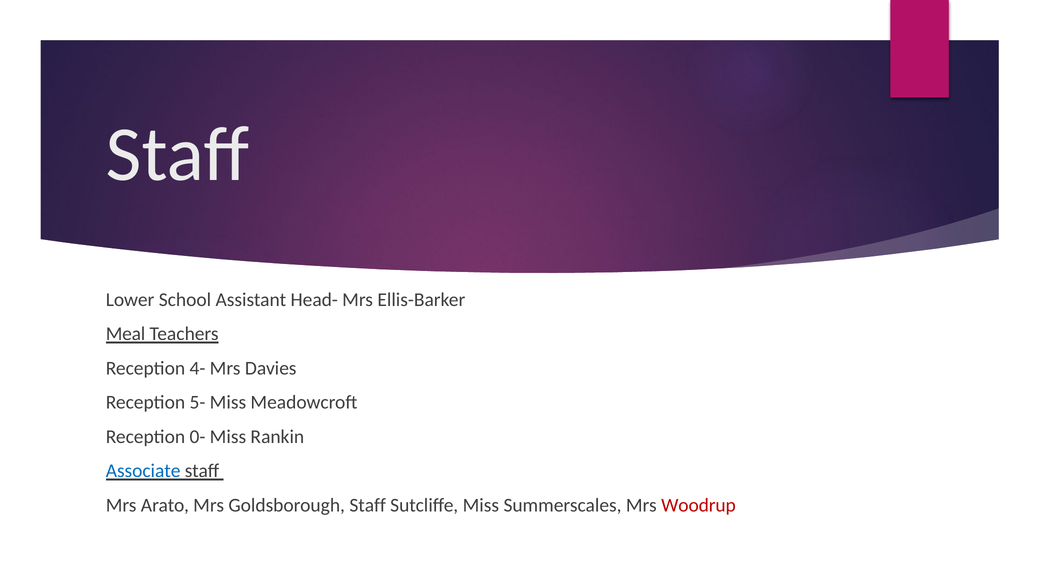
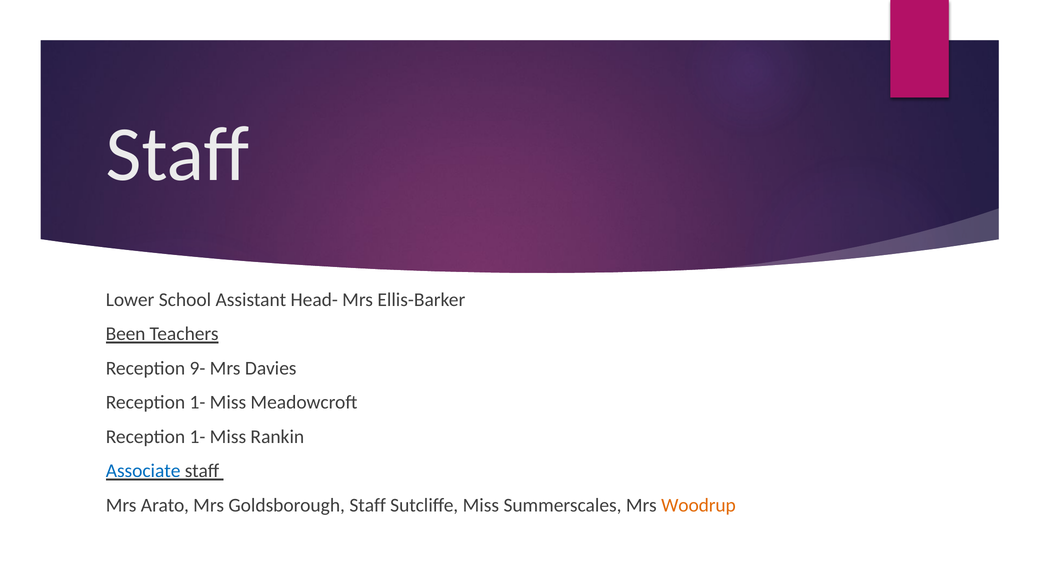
Meal: Meal -> Been
4-: 4- -> 9-
5- at (198, 403): 5- -> 1-
0- at (198, 437): 0- -> 1-
Woodrup colour: red -> orange
